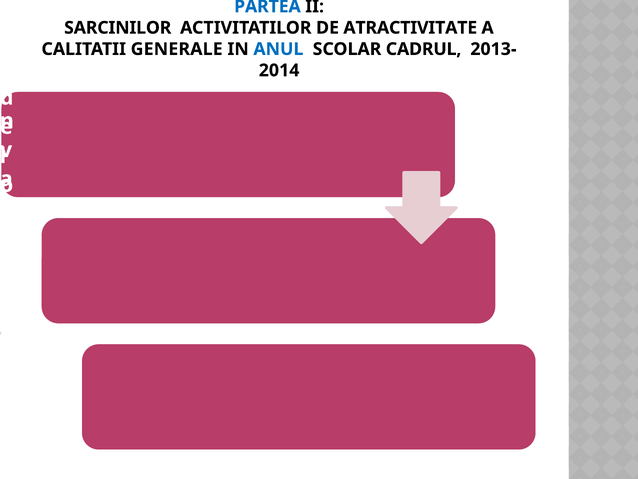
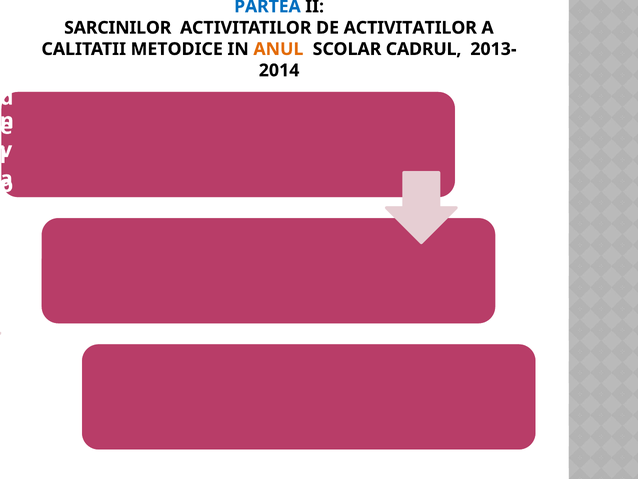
DE ATRACTIVITATE: ATRACTIVITATE -> ACTIVITATILOR
GENERALE: GENERALE -> METODICE
ANUL colour: blue -> orange
